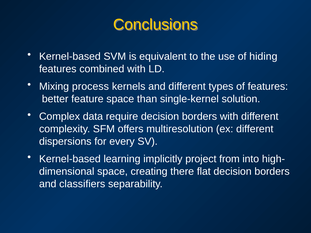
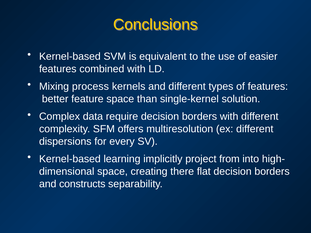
hiding: hiding -> easier
classifiers: classifiers -> constructs
